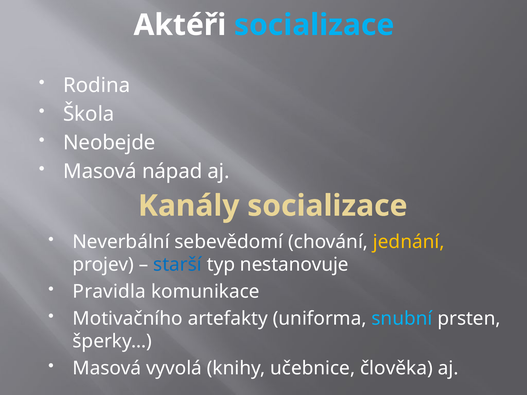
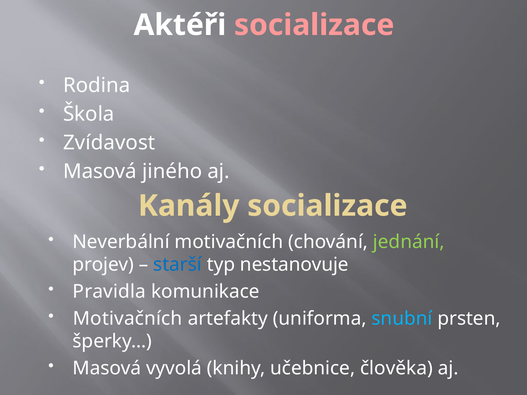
socializace at (314, 25) colour: light blue -> pink
Neobejde: Neobejde -> Zvídavost
nápad: nápad -> jiného
Neverbální sebevědomí: sebevědomí -> motivačních
jednání colour: yellow -> light green
Motivačního at (128, 319): Motivačního -> Motivačních
